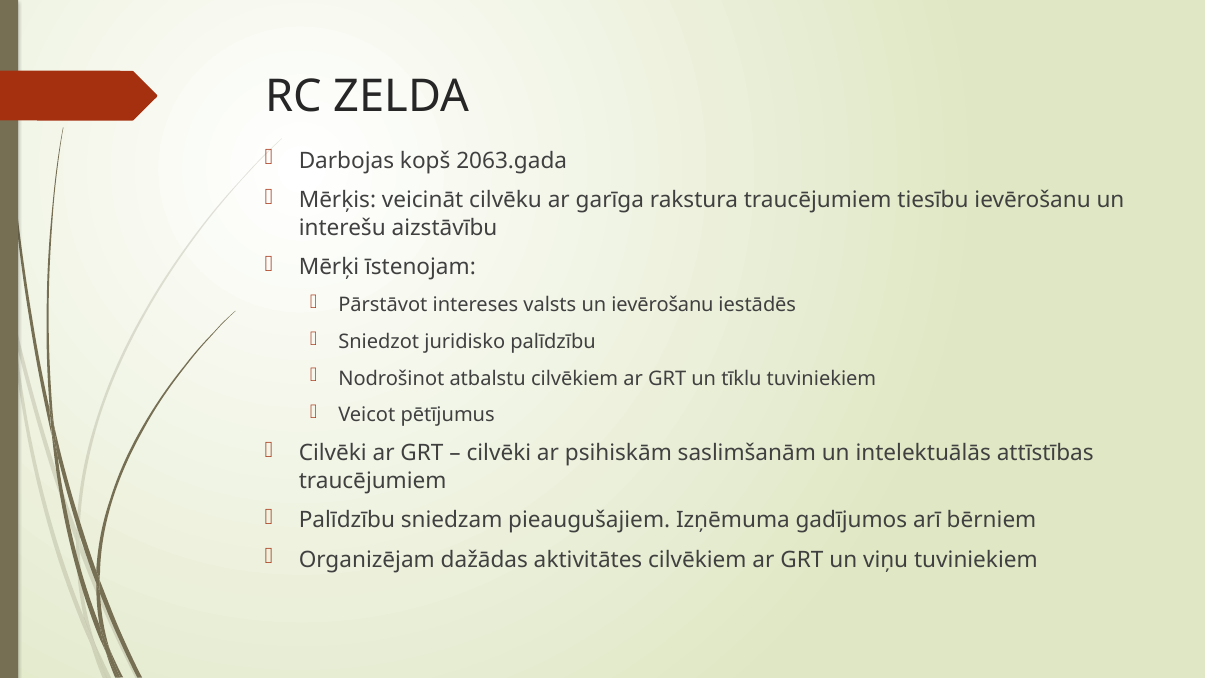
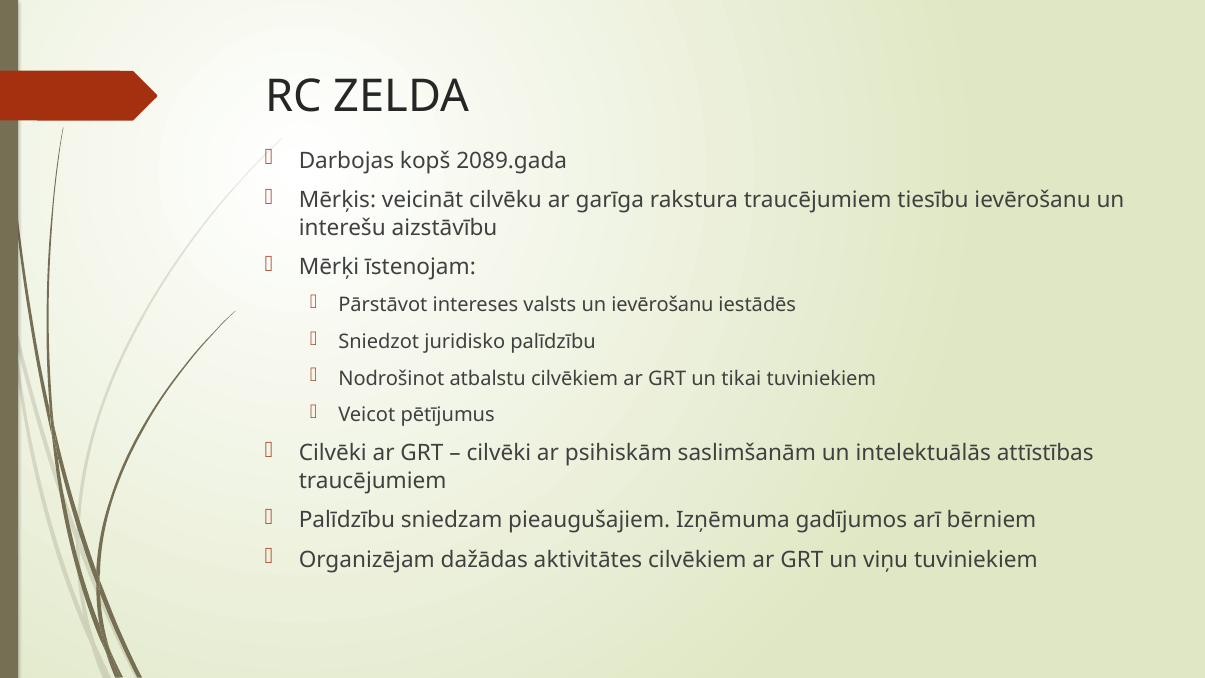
2063.gada: 2063.gada -> 2089.gada
tīklu: tīklu -> tikai
